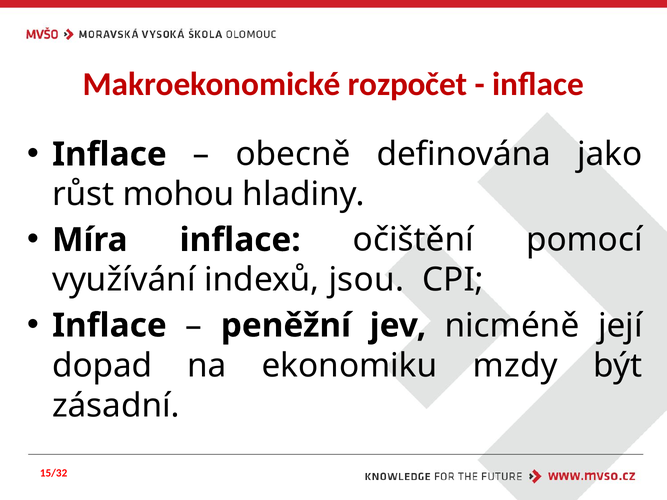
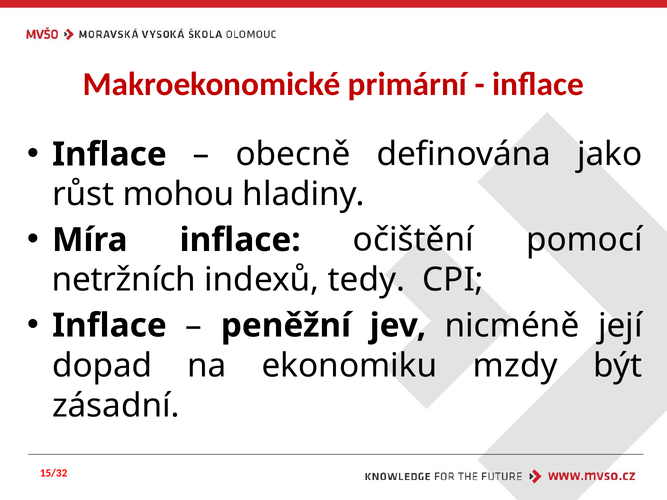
rozpočet: rozpočet -> primární
využívání: využívání -> netržních
jsou: jsou -> tedy
